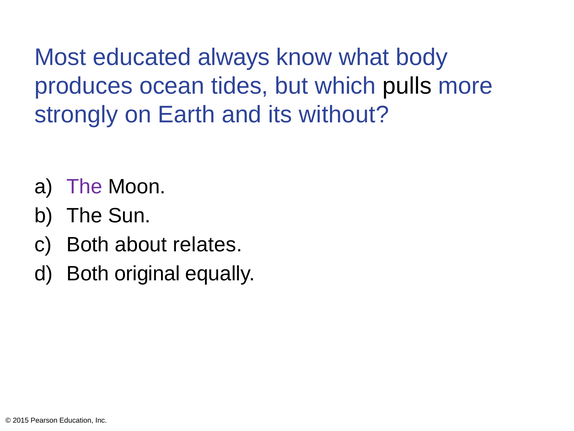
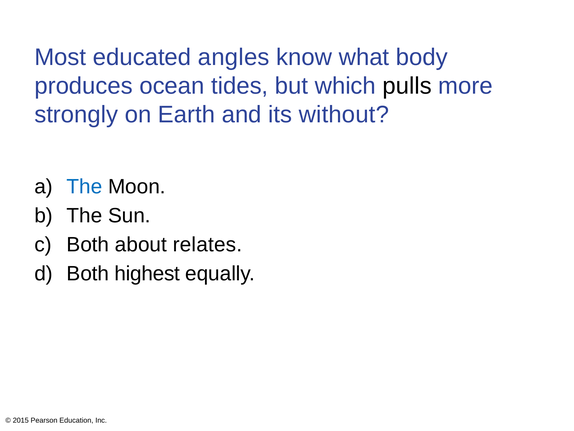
always: always -> angles
The at (84, 186) colour: purple -> blue
original: original -> highest
